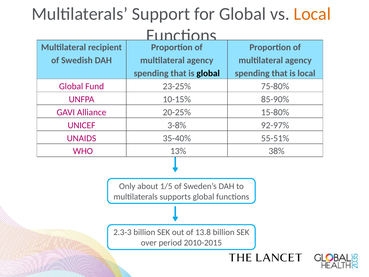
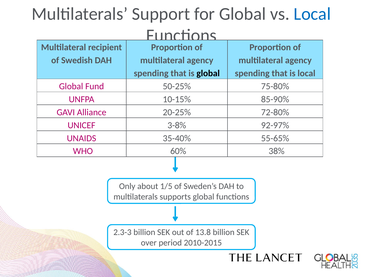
Local at (312, 14) colour: orange -> blue
23-25%: 23-25% -> 50-25%
15-80%: 15-80% -> 72-80%
55-51%: 55-51% -> 55-65%
13%: 13% -> 60%
